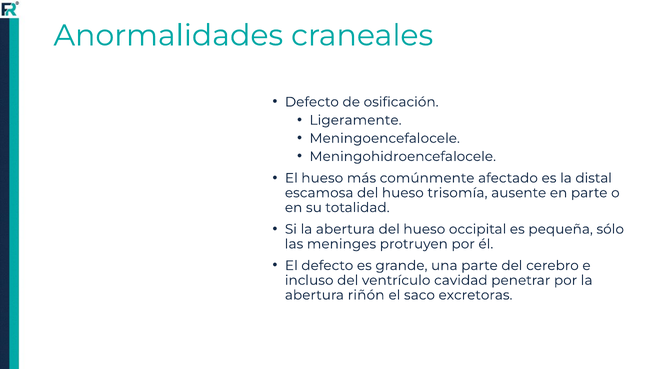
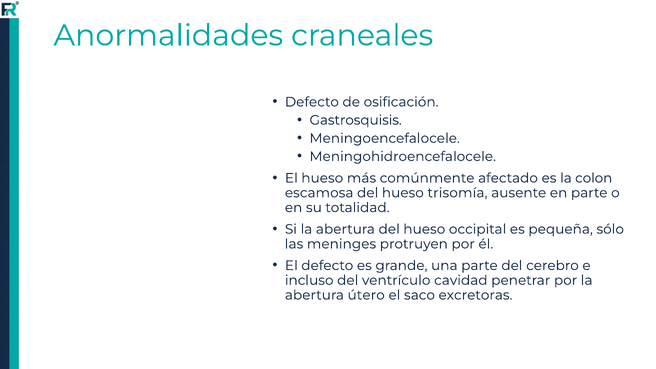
Ligeramente: Ligeramente -> Gastrosquisis
distal: distal -> colon
riñón: riñón -> útero
